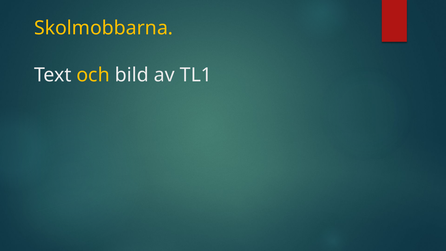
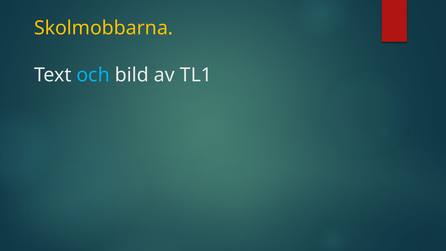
och colour: yellow -> light blue
